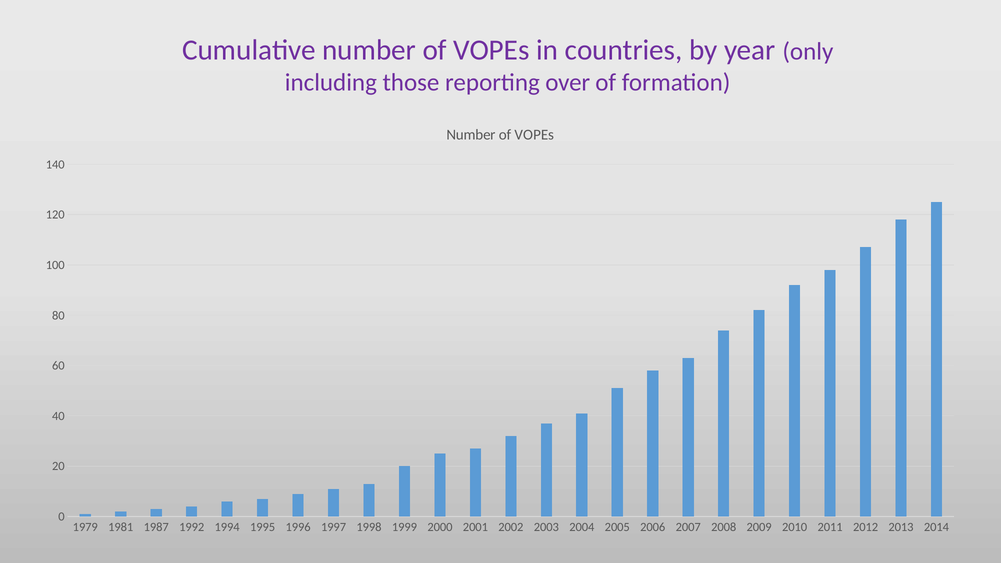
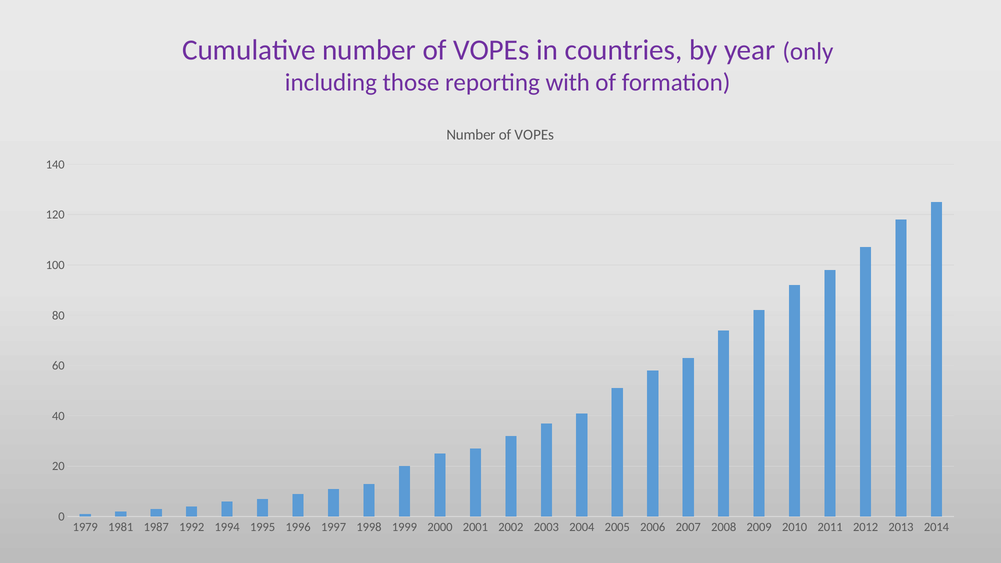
over: over -> with
